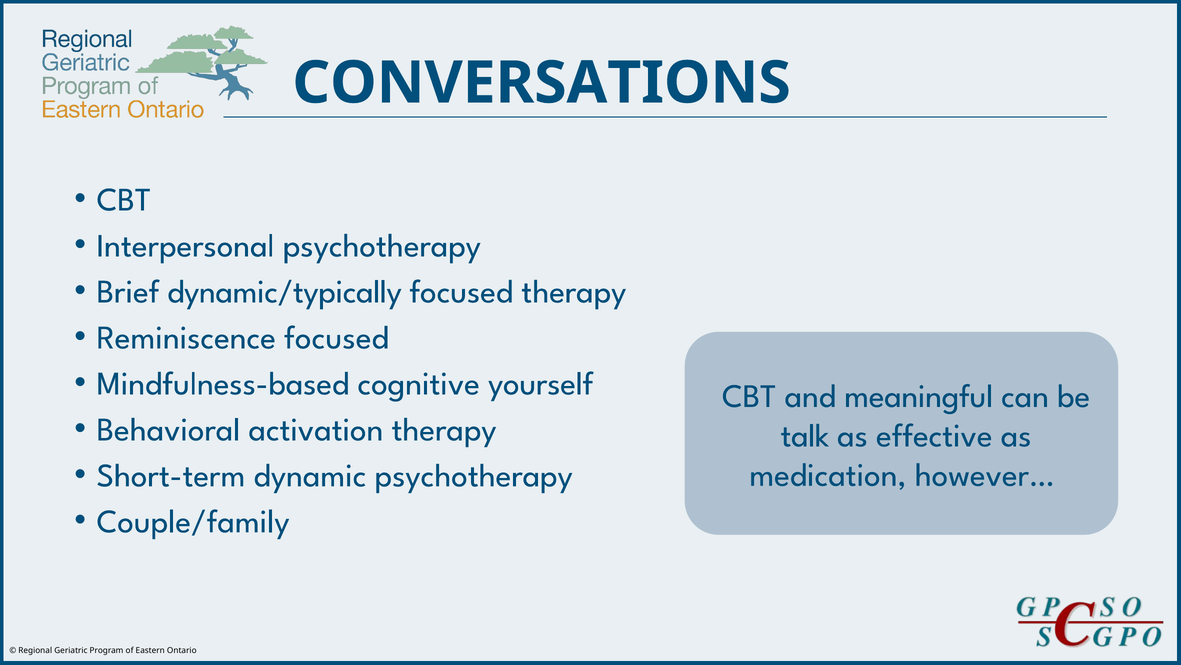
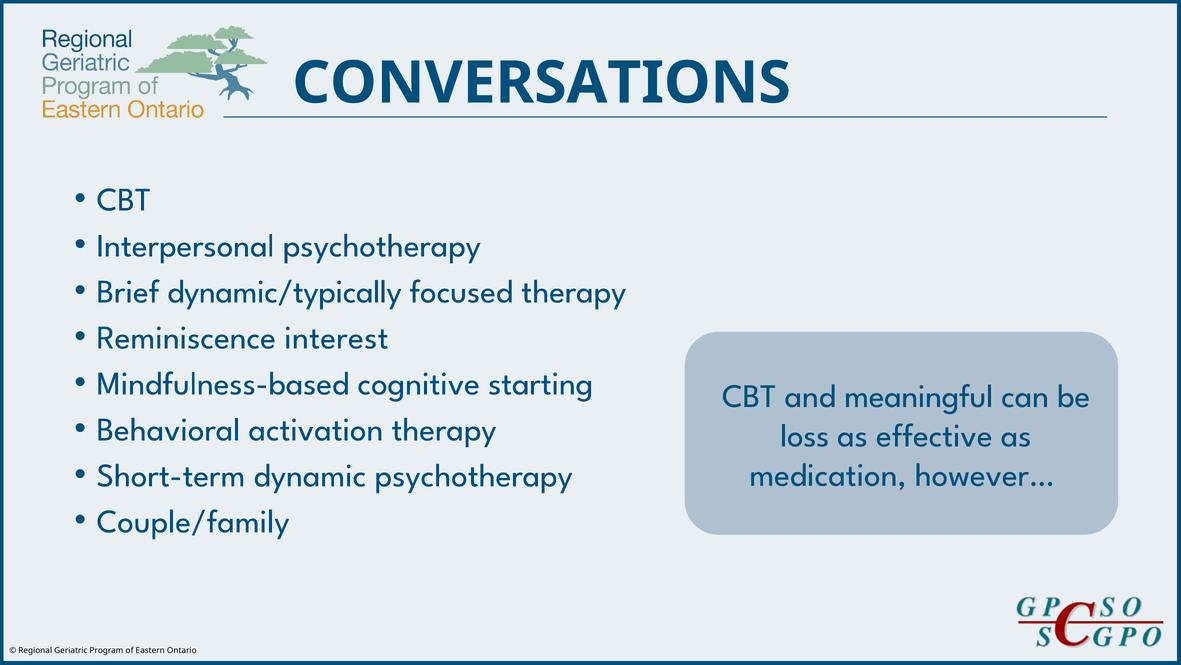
Reminiscence focused: focused -> interest
yourself: yourself -> starting
talk: talk -> loss
